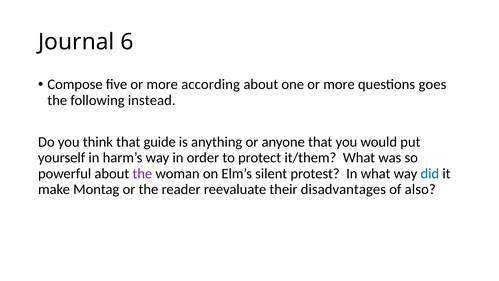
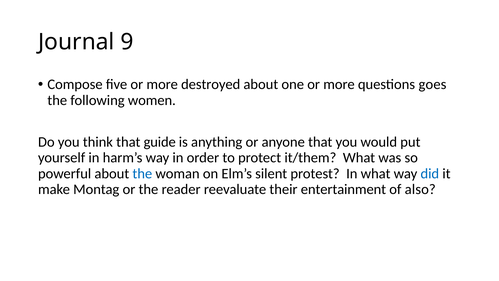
6: 6 -> 9
according: according -> destroyed
instead: instead -> women
the at (142, 173) colour: purple -> blue
disadvantages: disadvantages -> entertainment
